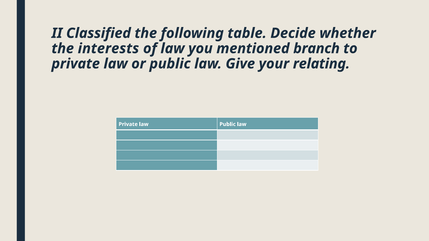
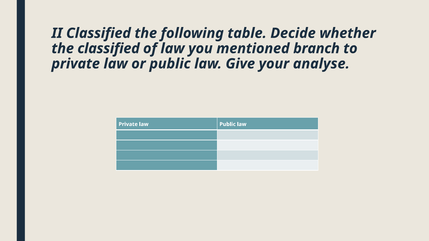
the interests: interests -> classified
relating: relating -> analyse
